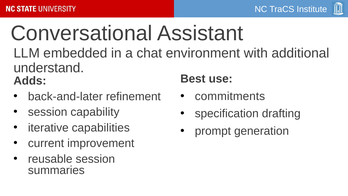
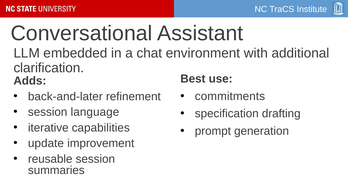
understand: understand -> clarification
capability: capability -> language
current: current -> update
